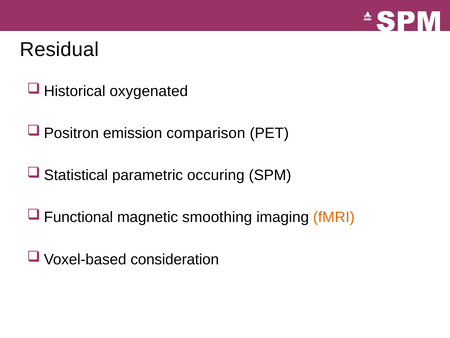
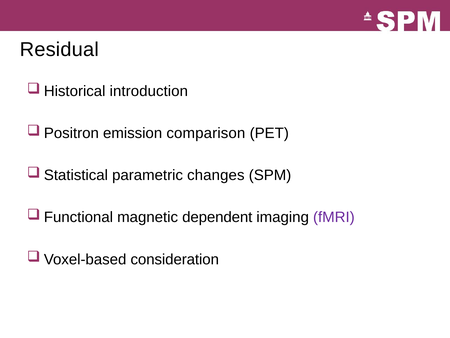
oxygenated: oxygenated -> introduction
occuring: occuring -> changes
smoothing: smoothing -> dependent
fMRI colour: orange -> purple
